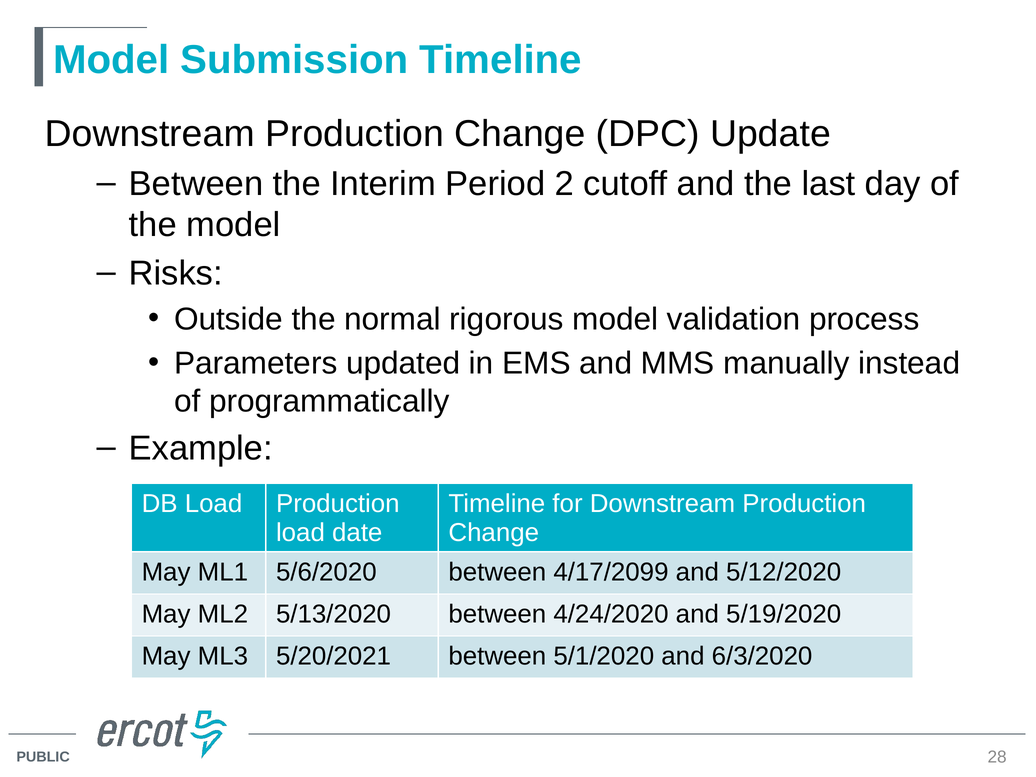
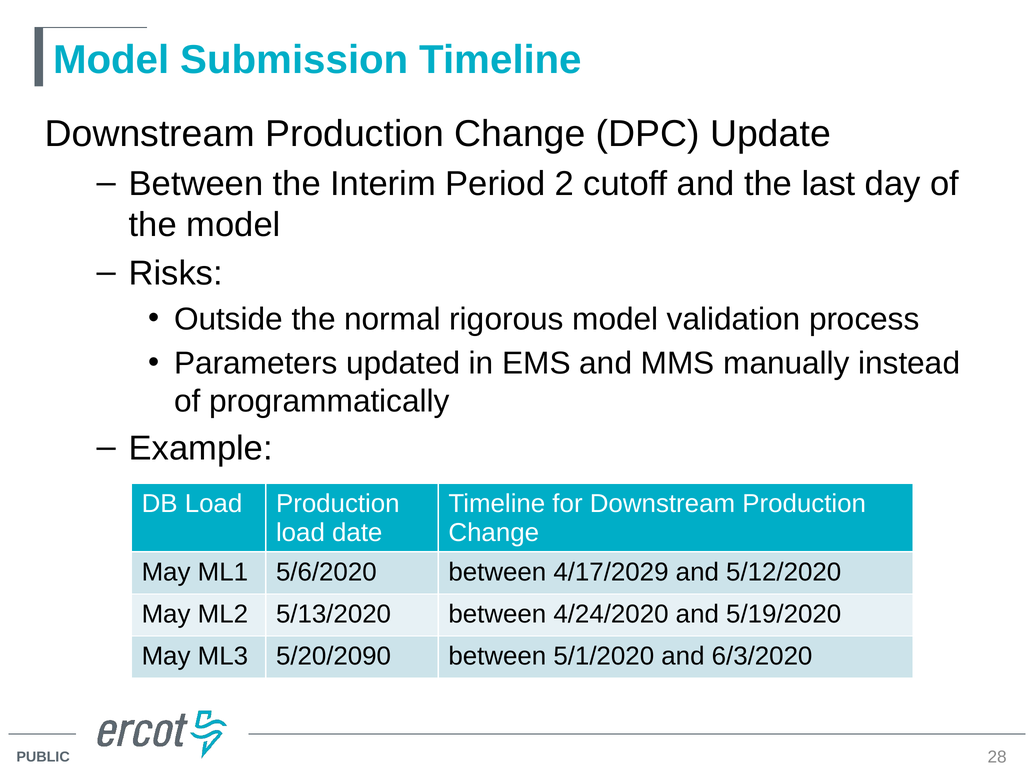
4/17/2099: 4/17/2099 -> 4/17/2029
5/20/2021: 5/20/2021 -> 5/20/2090
